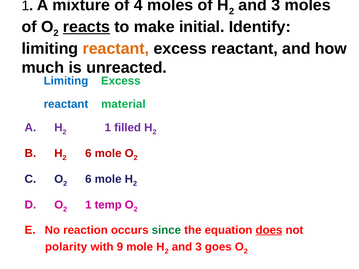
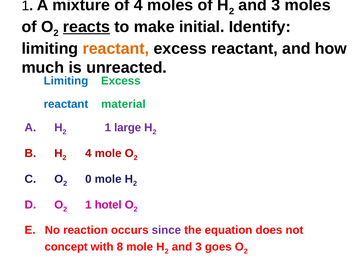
filled: filled -> large
6 at (88, 154): 6 -> 4
6 at (88, 179): 6 -> 0
temp: temp -> hotel
since colour: green -> purple
does underline: present -> none
polarity: polarity -> concept
9: 9 -> 8
